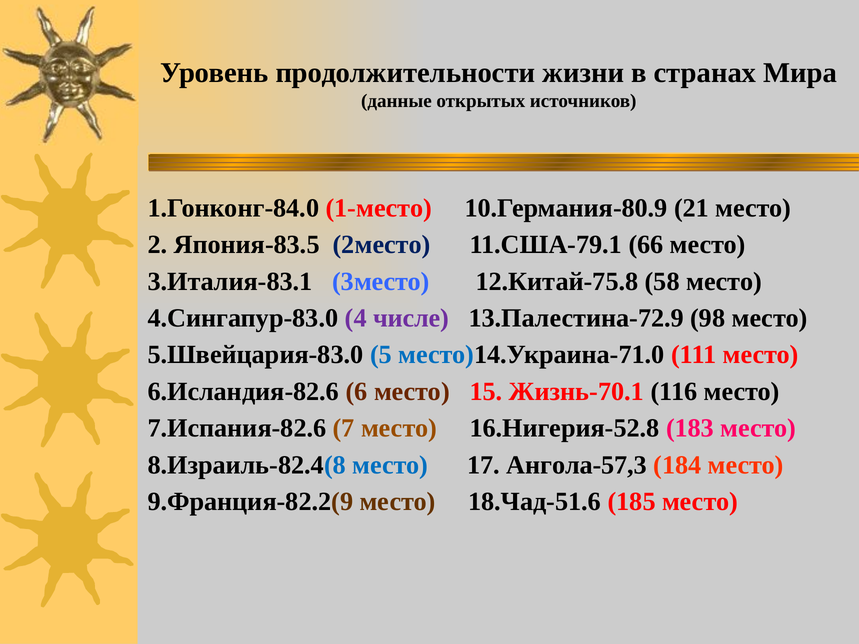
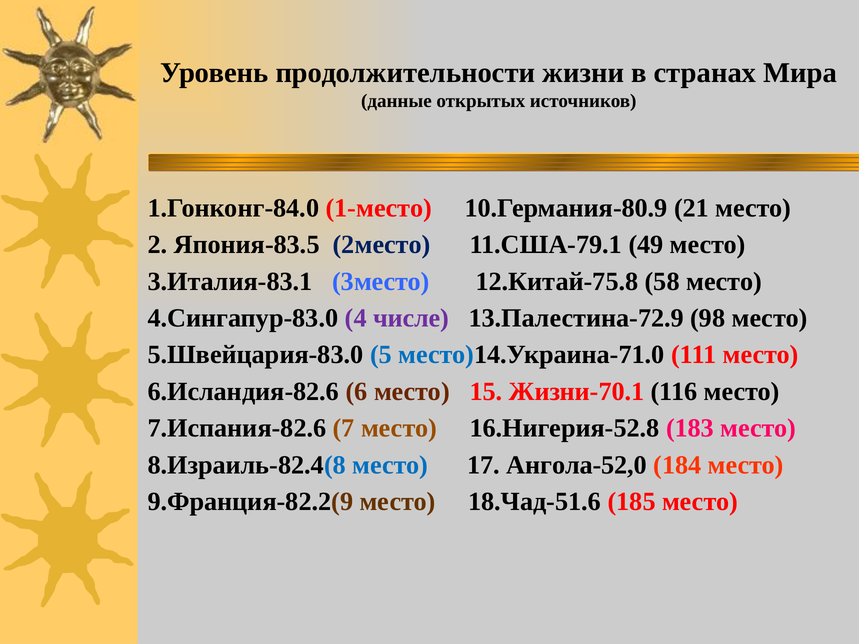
66: 66 -> 49
Жизнь-70.1: Жизнь-70.1 -> Жизни-70.1
Ангола-57,3: Ангола-57,3 -> Ангола-52,0
